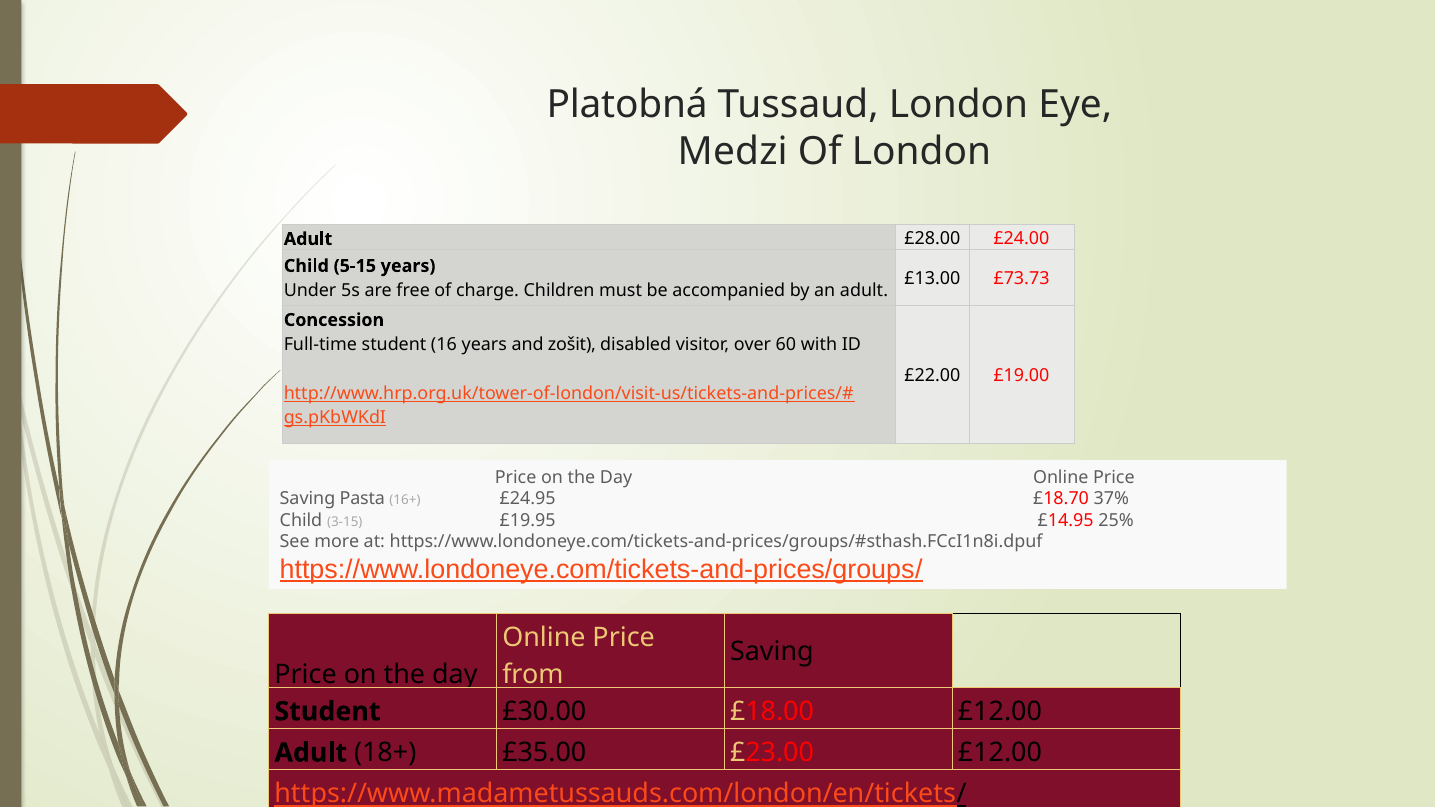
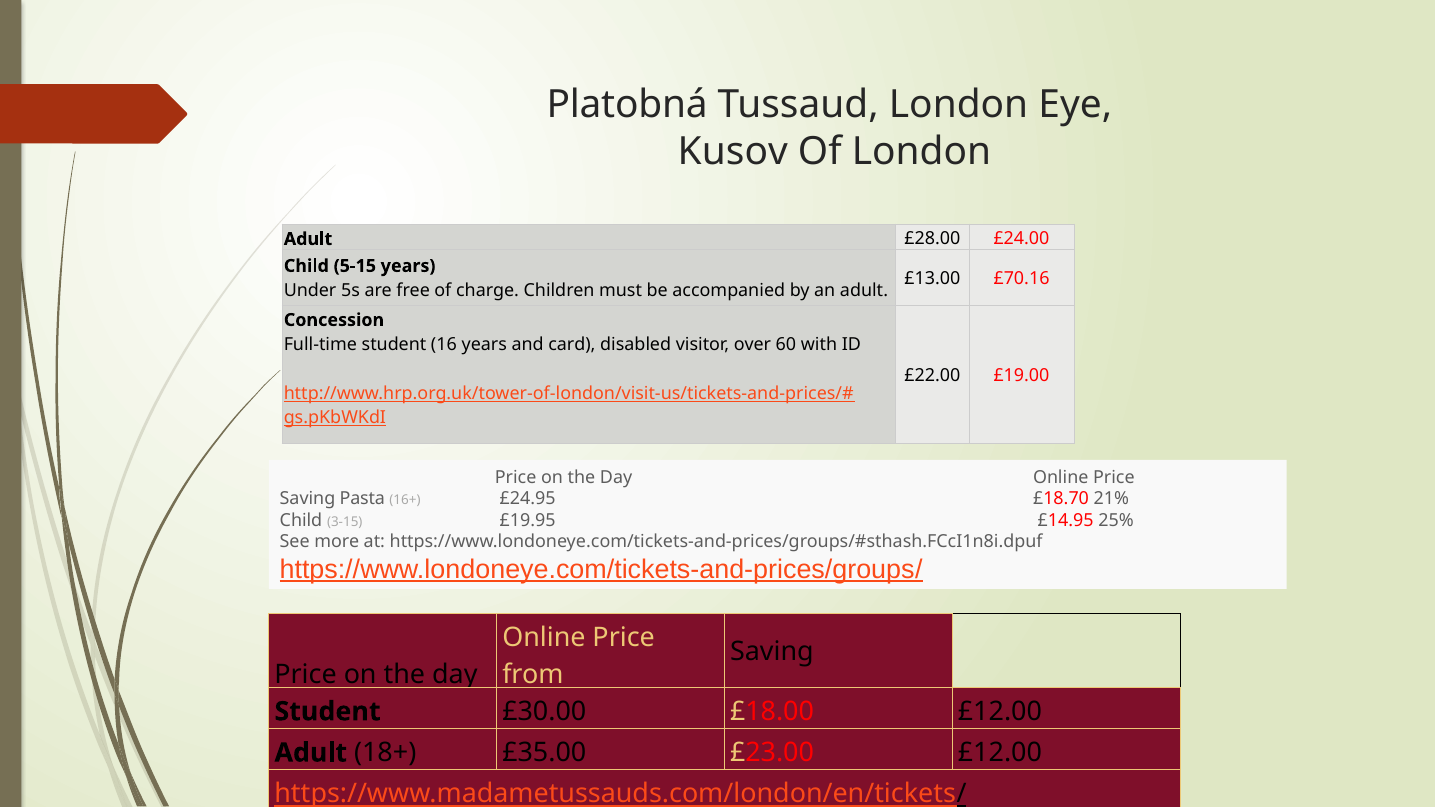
Medzi: Medzi -> Kusov
£73.73: £73.73 -> £70.16
zošit: zošit -> card
37%: 37% -> 21%
